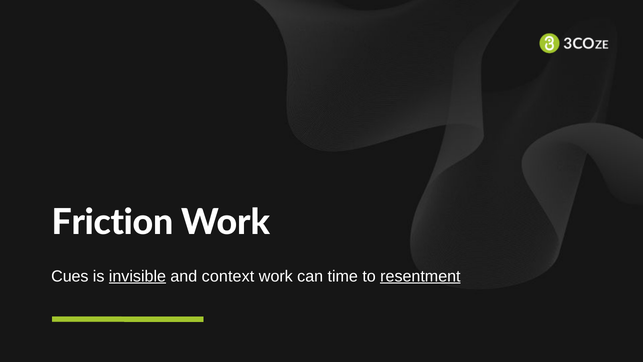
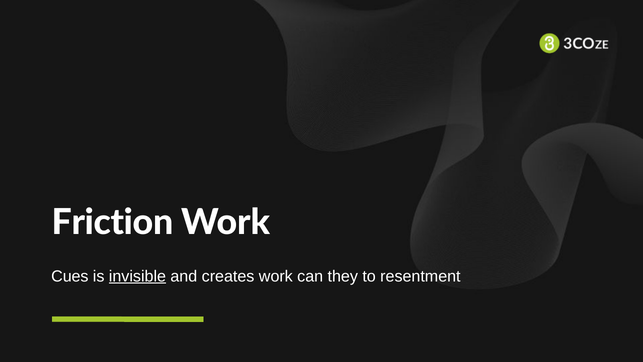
context: context -> creates
time: time -> they
resentment underline: present -> none
